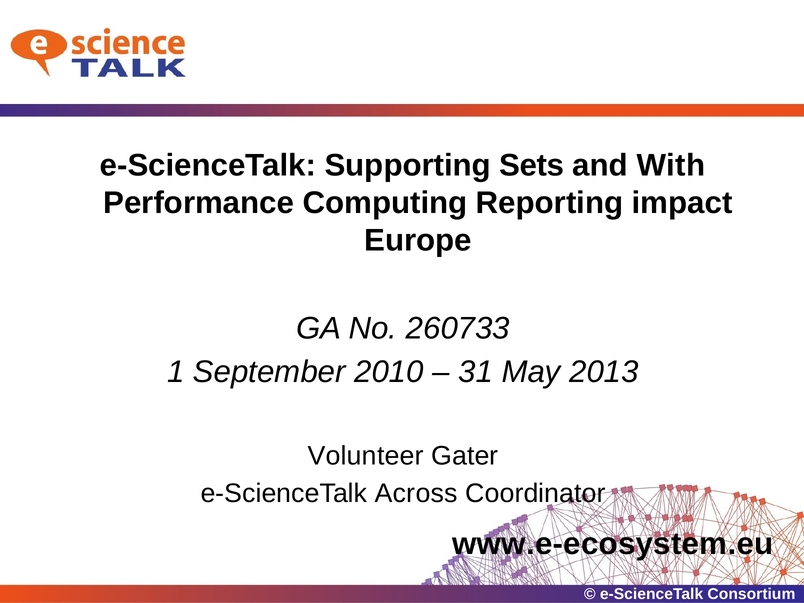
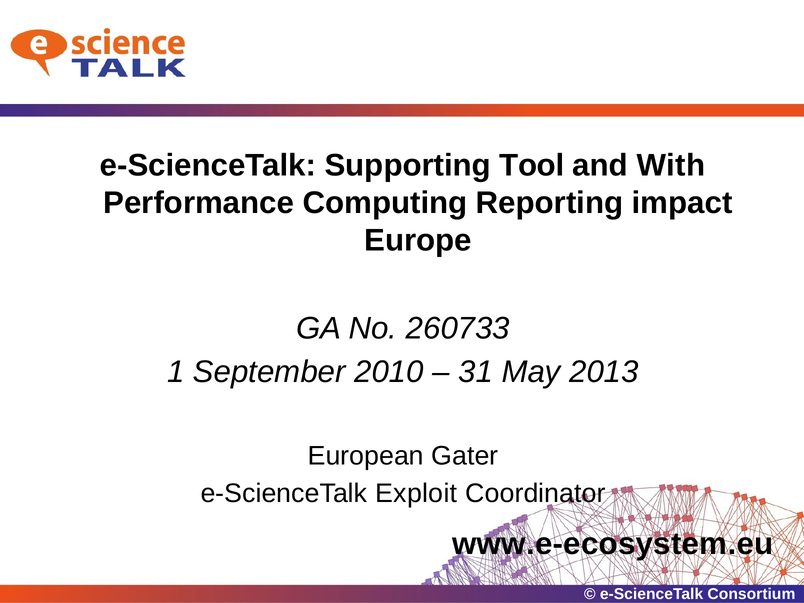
Sets: Sets -> Tool
Volunteer: Volunteer -> European
Across: Across -> Exploit
